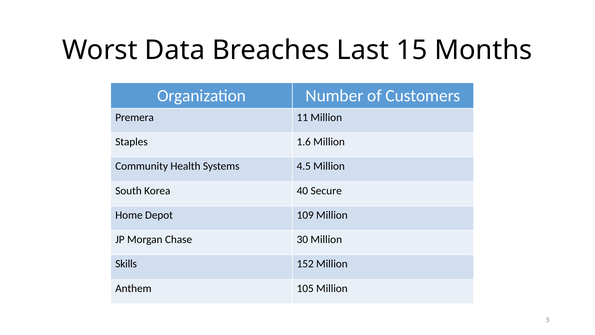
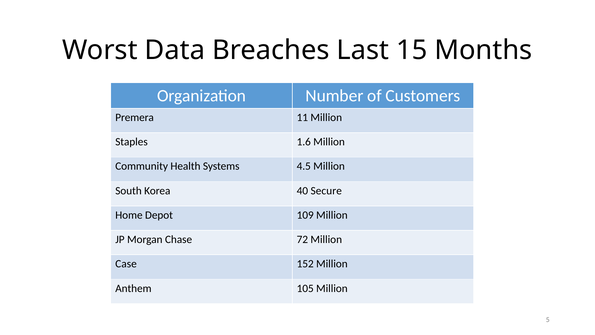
30: 30 -> 72
Skills: Skills -> Case
